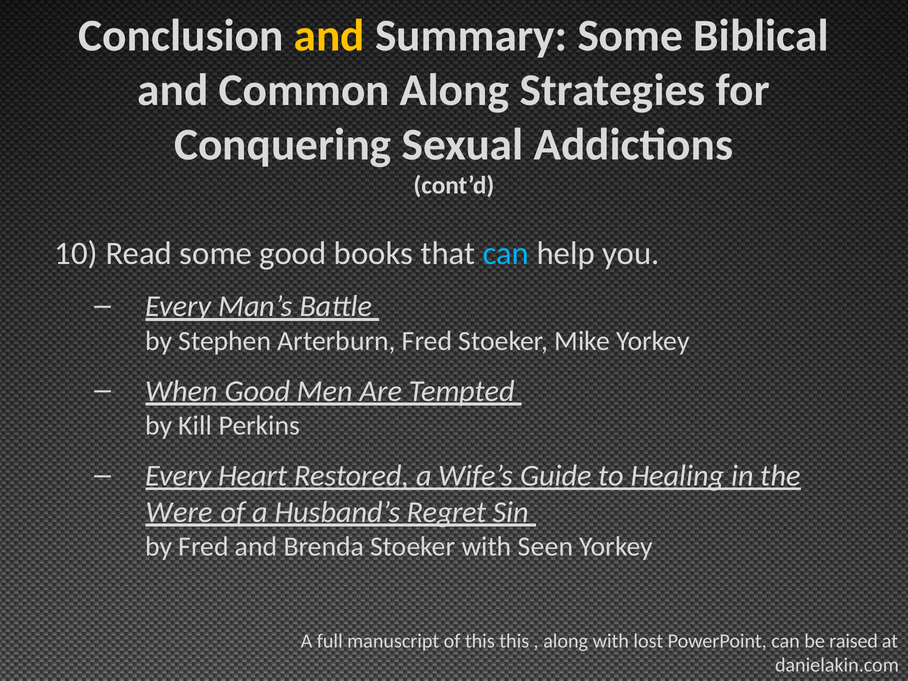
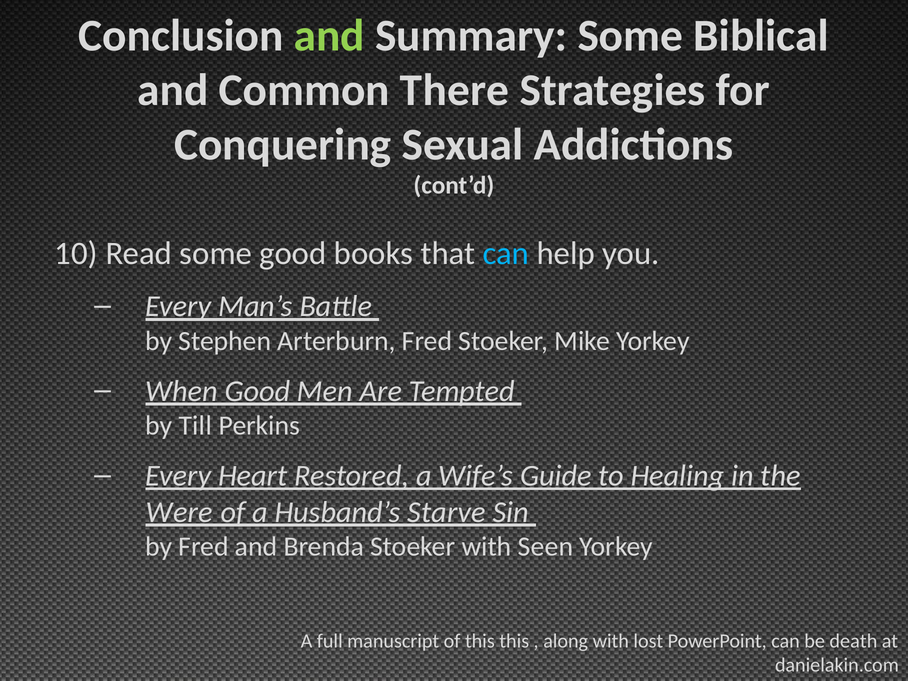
and at (329, 36) colour: yellow -> light green
Common Along: Along -> There
Kill: Kill -> Till
Regret: Regret -> Starve
raised: raised -> death
